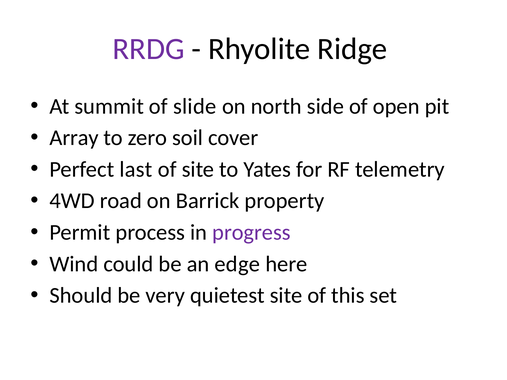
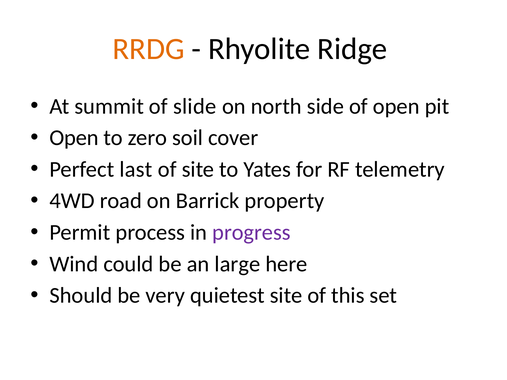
RRDG colour: purple -> orange
Array at (74, 138): Array -> Open
edge: edge -> large
